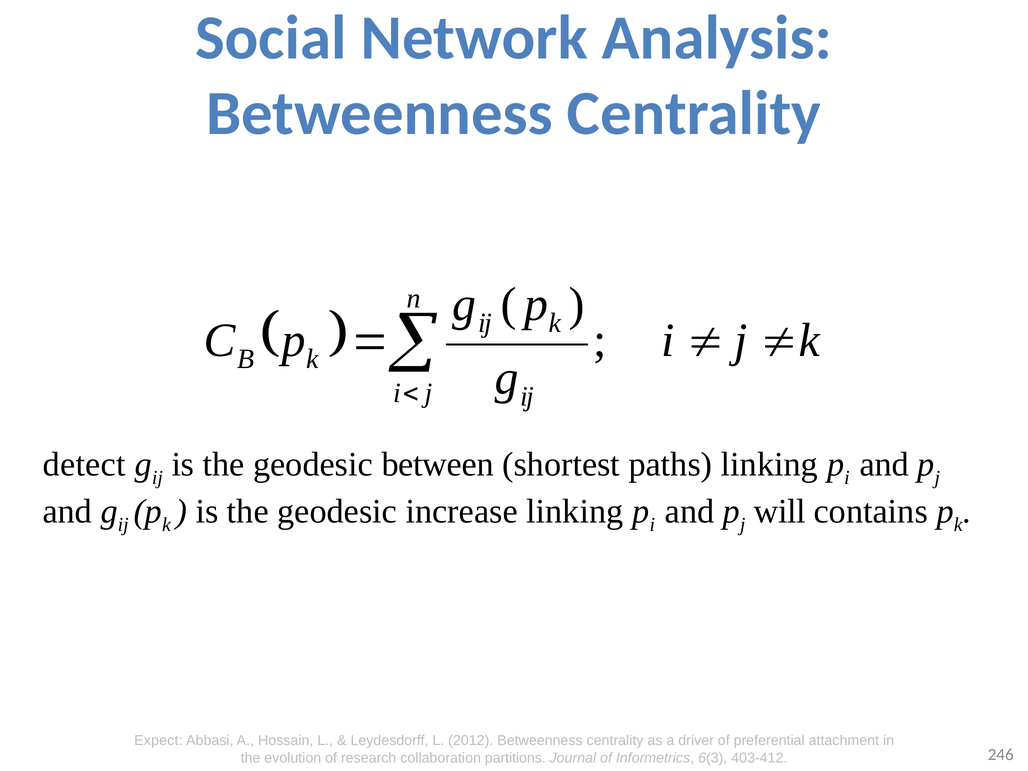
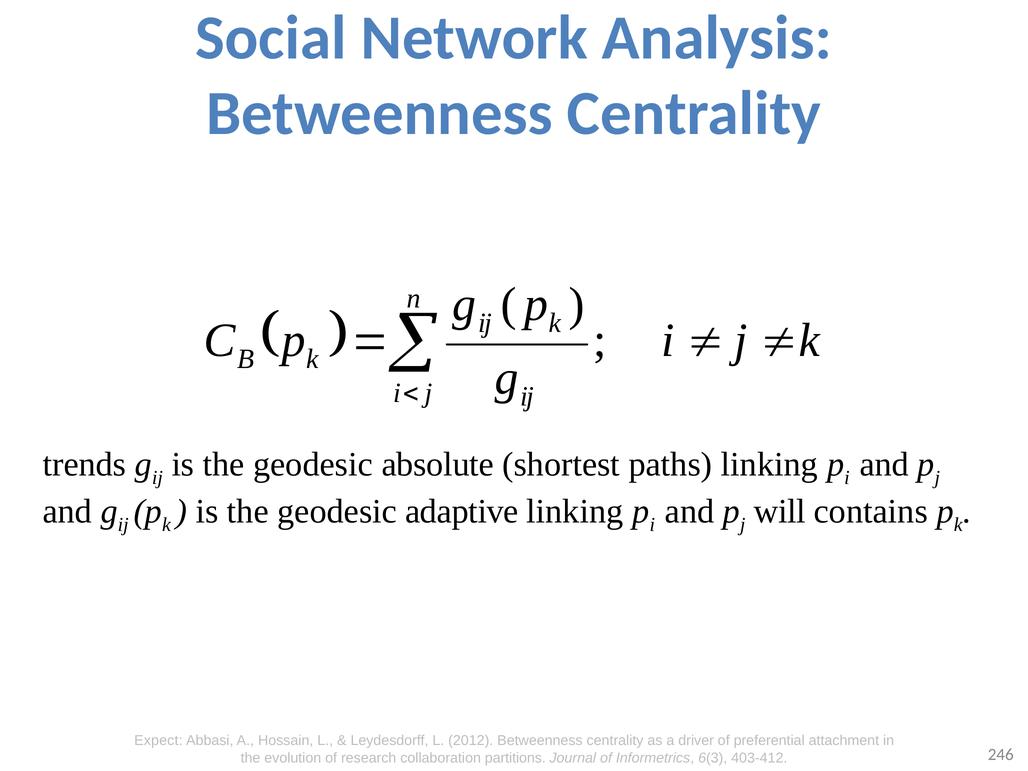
detect: detect -> trends
between: between -> absolute
increase: increase -> adaptive
